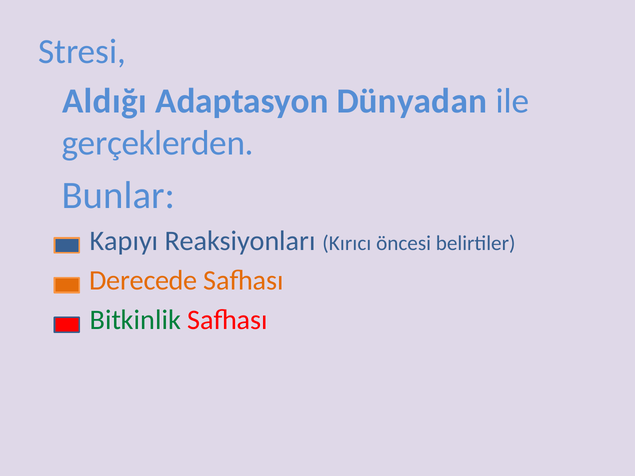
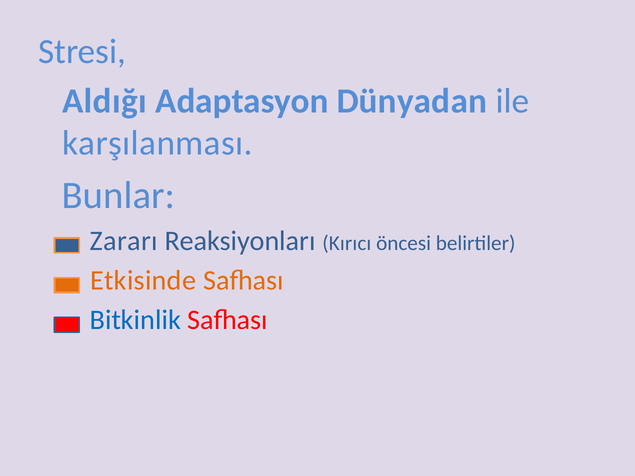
gerçeklerden: gerçeklerden -> karşılanması
Kapıyı: Kapıyı -> Zararı
Derecede: Derecede -> Etkisinde
Bitkinlik colour: green -> blue
